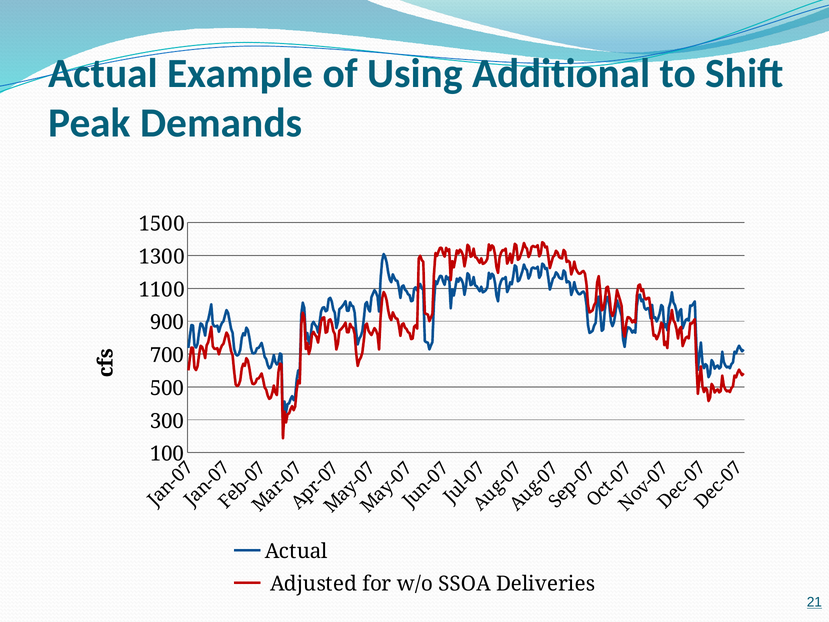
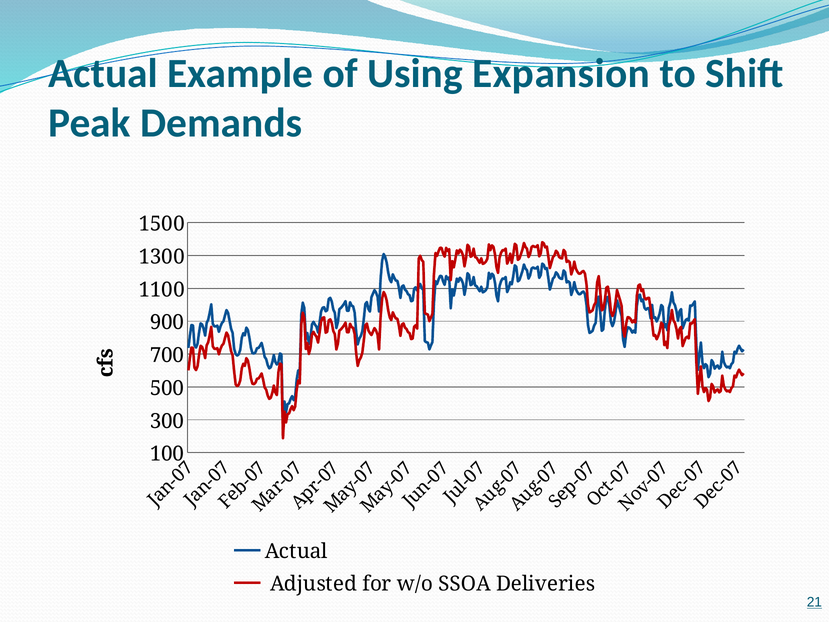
Additional: Additional -> Expansion
